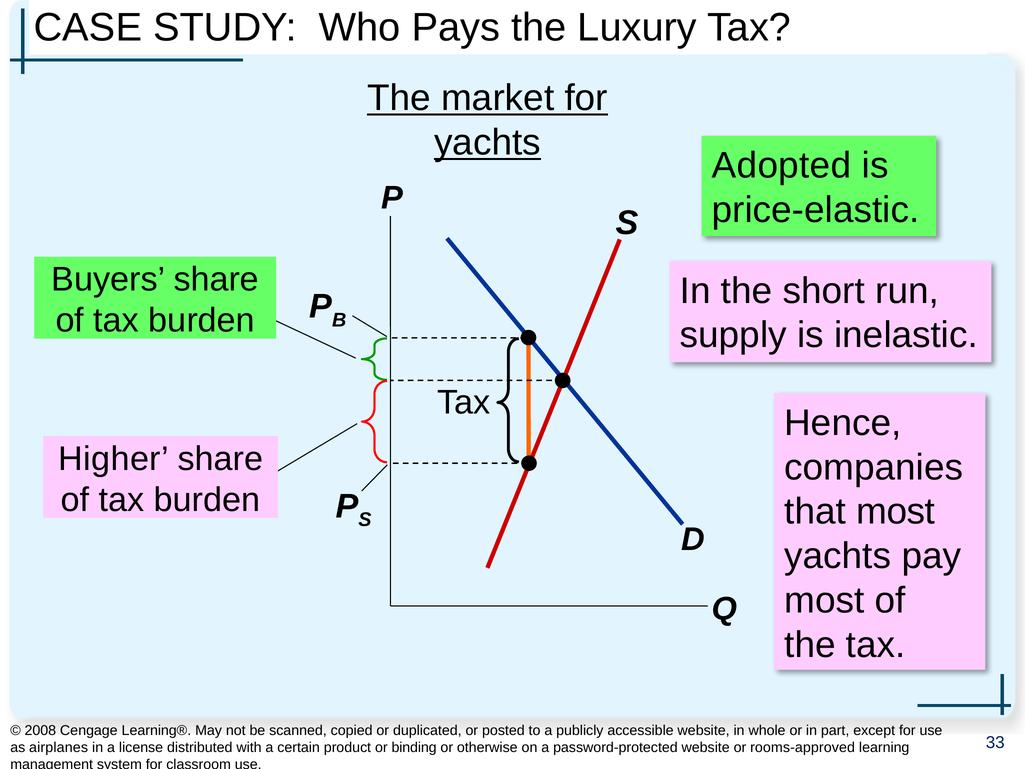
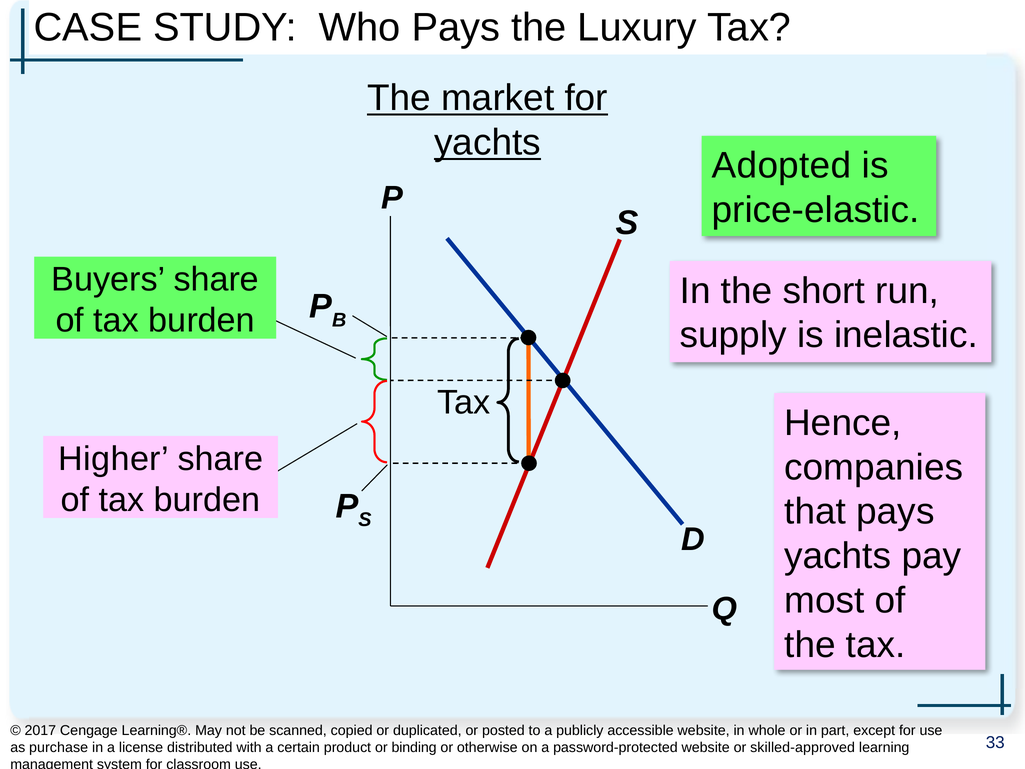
that most: most -> pays
2008: 2008 -> 2017
airplanes: airplanes -> purchase
rooms-approved: rooms-approved -> skilled-approved
